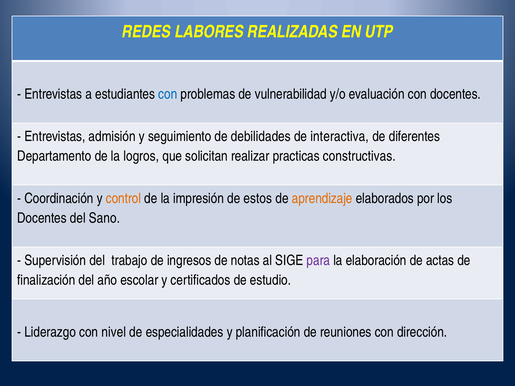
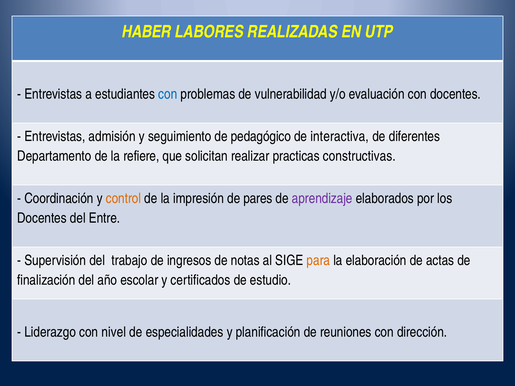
REDES: REDES -> HABER
debilidades: debilidades -> pedagógico
logros: logros -> refiere
estos: estos -> pares
aprendizaje colour: orange -> purple
Sano: Sano -> Entre
para colour: purple -> orange
